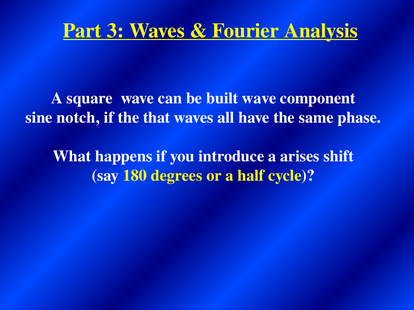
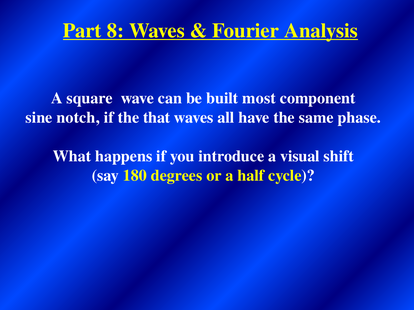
3: 3 -> 8
built wave: wave -> most
arises: arises -> visual
